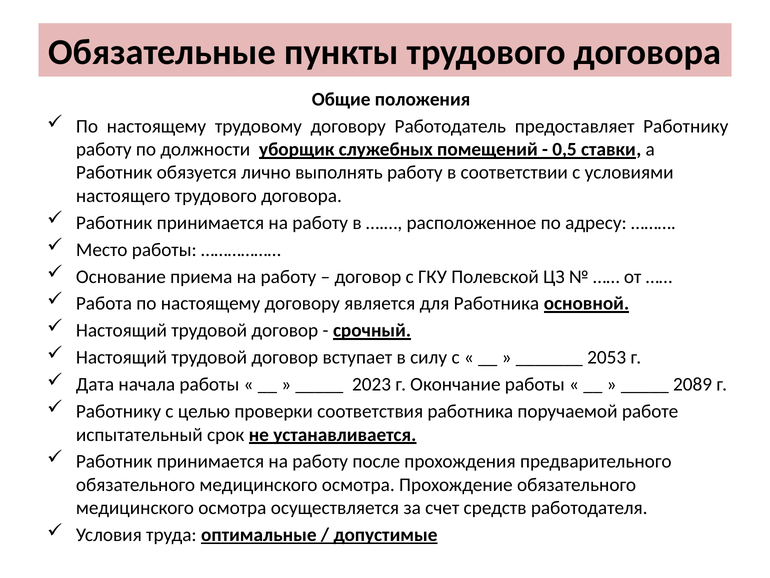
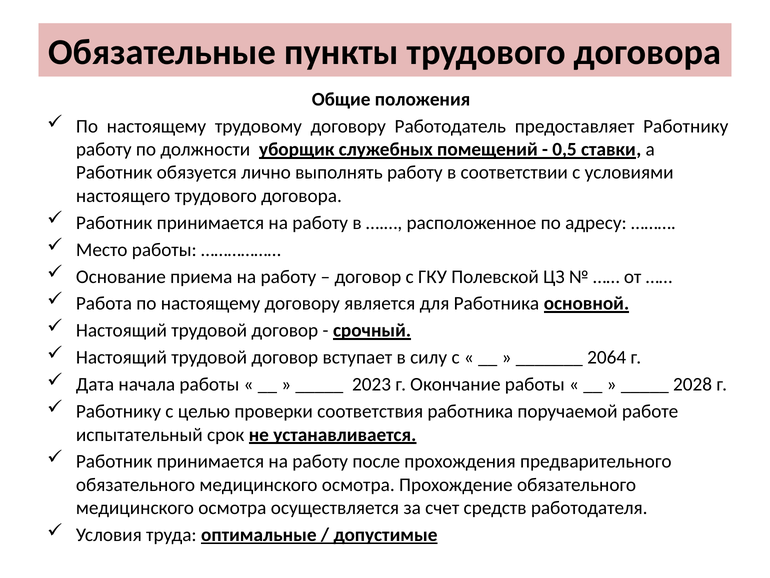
2053: 2053 -> 2064
2089: 2089 -> 2028
